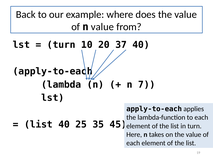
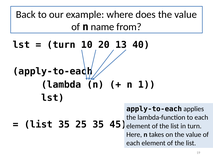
n value: value -> name
37: 37 -> 13
7: 7 -> 1
list 40: 40 -> 35
